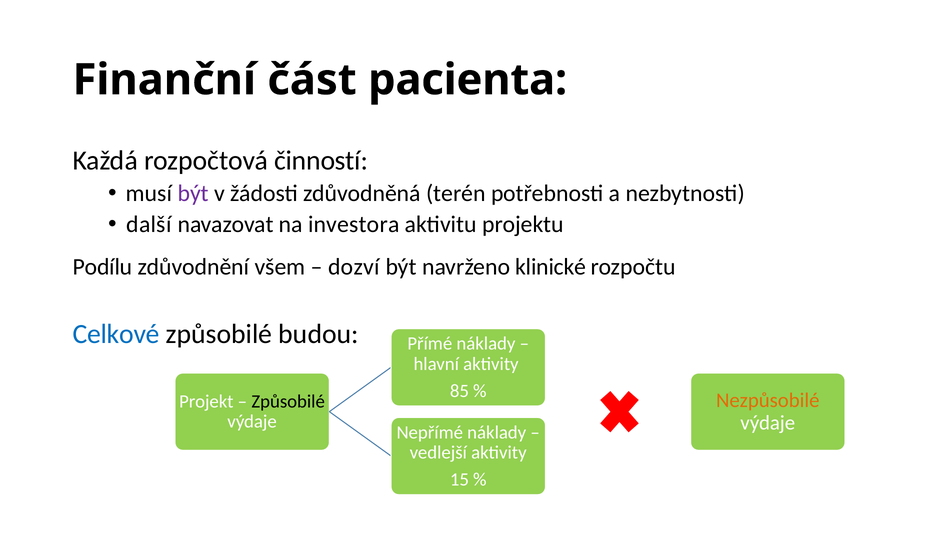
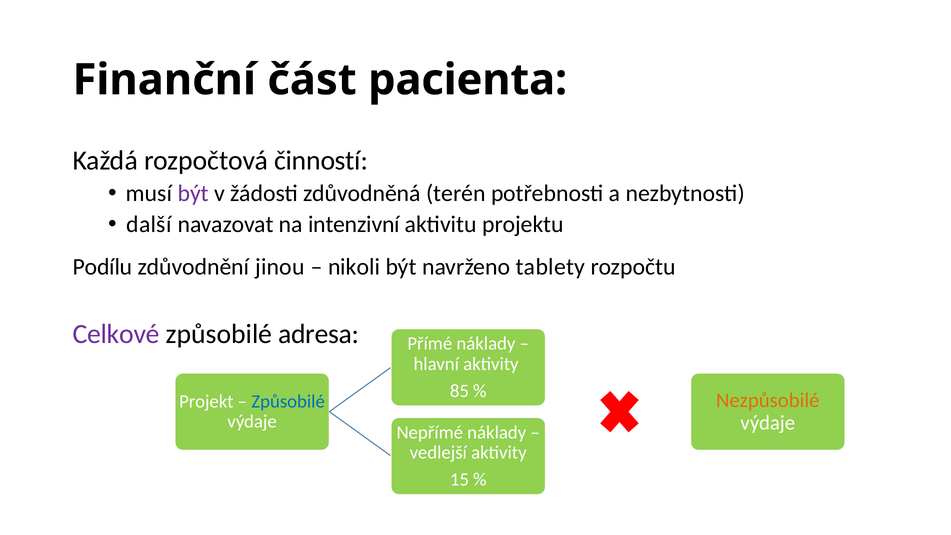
investora: investora -> intenzivní
všem: všem -> jinou
dozví: dozví -> nikoli
klinické: klinické -> tablety
Celkové colour: blue -> purple
budou: budou -> adresa
Způsobilé at (288, 401) colour: black -> blue
